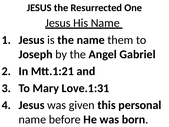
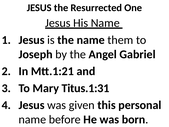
Love.1:31: Love.1:31 -> Titus.1:31
